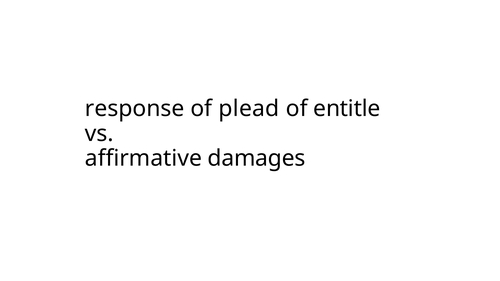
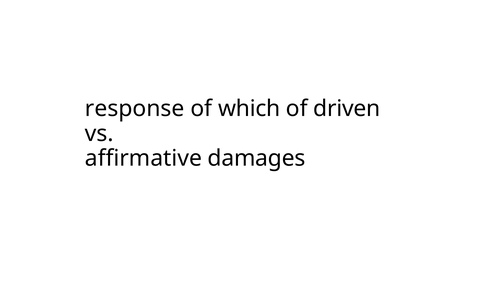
plead: plead -> which
entitle: entitle -> driven
